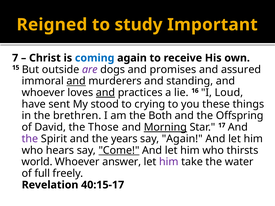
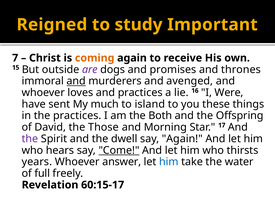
coming colour: blue -> orange
assured: assured -> thrones
standing: standing -> avenged
and at (105, 93) underline: present -> none
Loud: Loud -> Were
stood: stood -> much
crying: crying -> island
the brethren: brethren -> practices
Morning underline: present -> none
years: years -> dwell
world: world -> years
him at (169, 162) colour: purple -> blue
40:15-17: 40:15-17 -> 60:15-17
